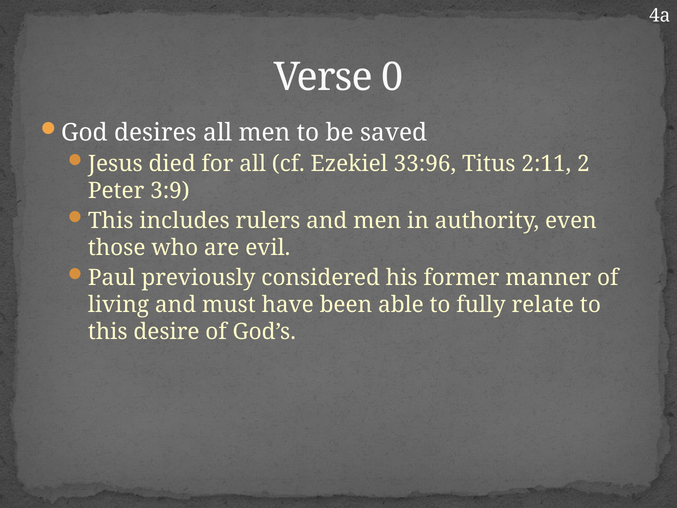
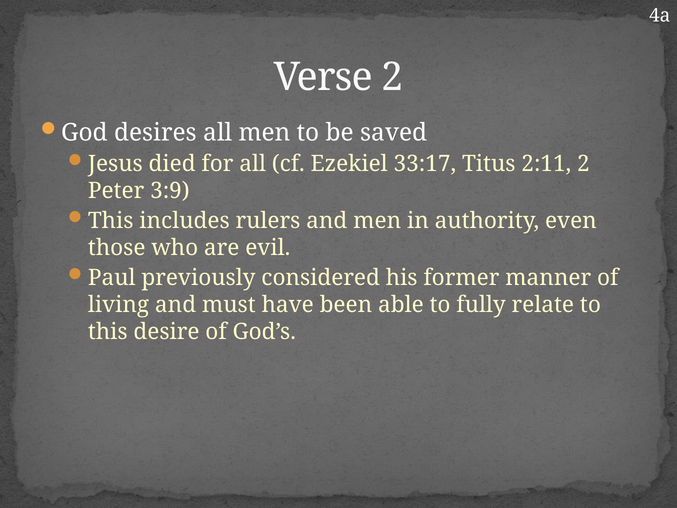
Verse 0: 0 -> 2
33:96: 33:96 -> 33:17
